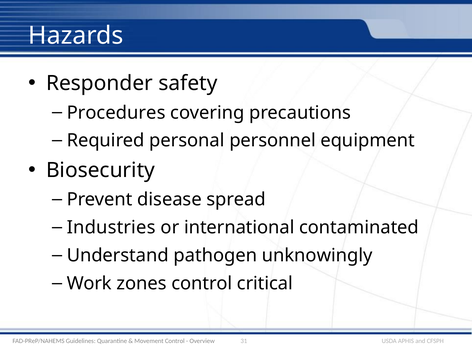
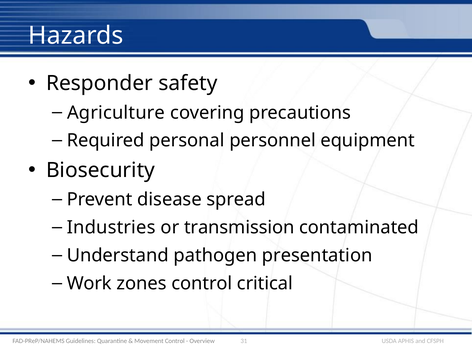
Procedures: Procedures -> Agriculture
international: international -> transmission
unknowingly: unknowingly -> presentation
